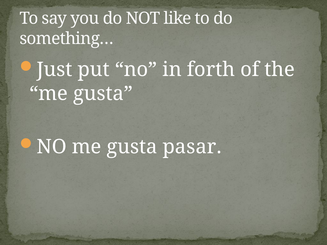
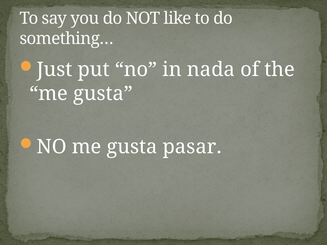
forth: forth -> nada
